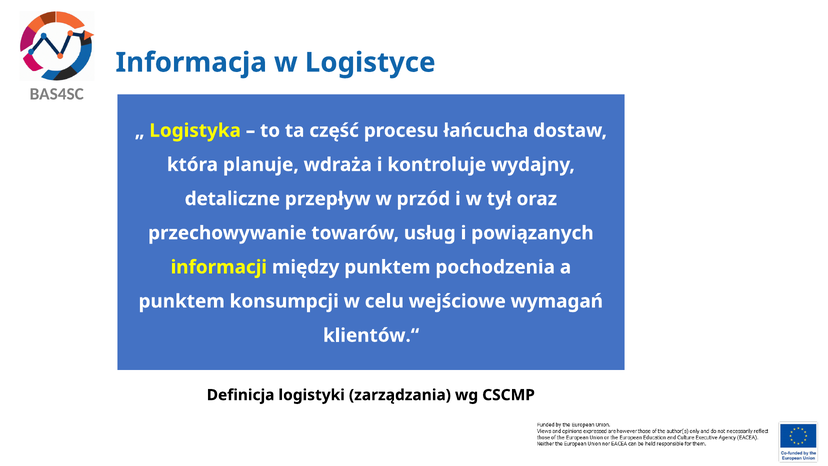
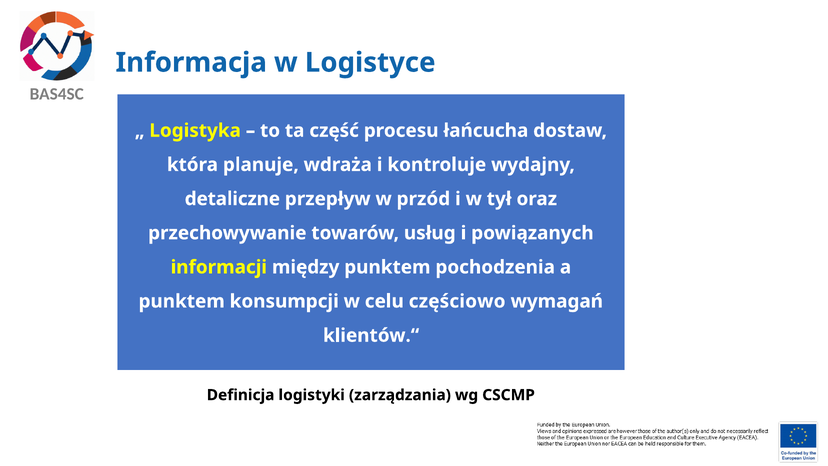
wejściowe: wejściowe -> częściowo
